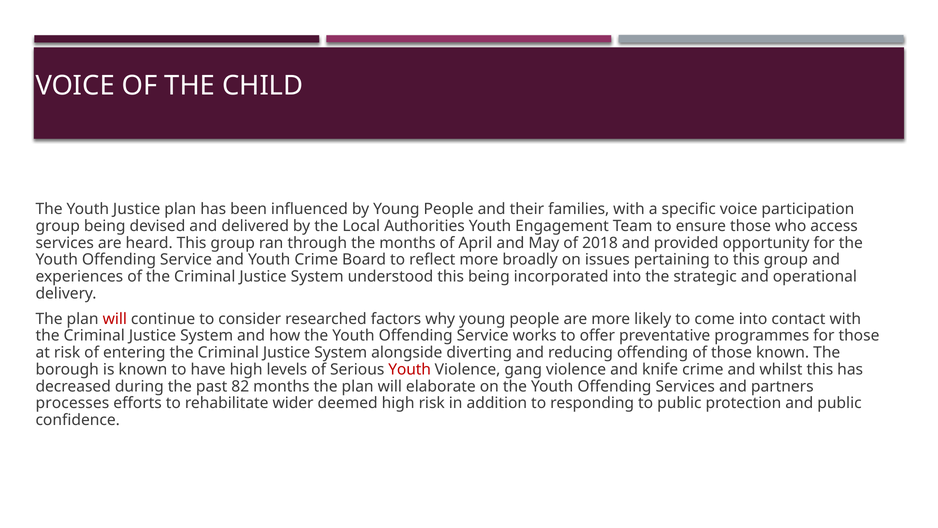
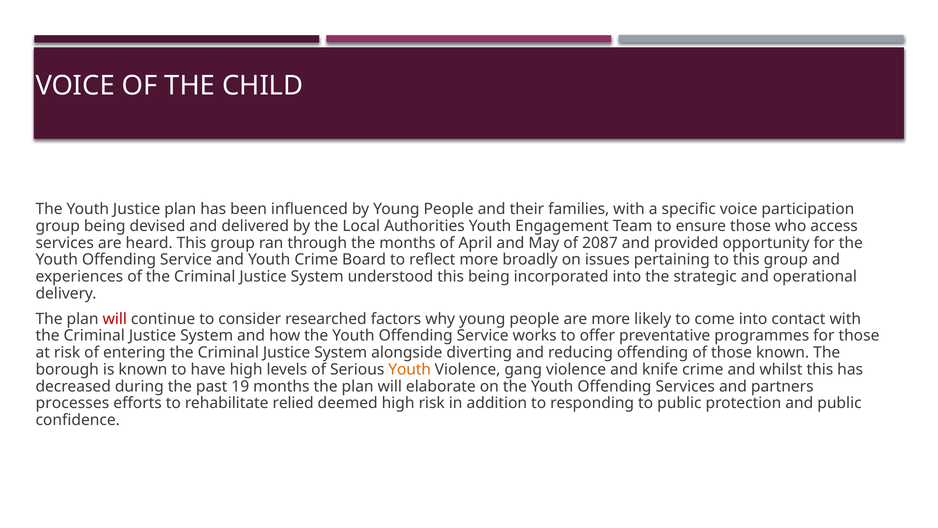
2018: 2018 -> 2087
Youth at (410, 369) colour: red -> orange
82: 82 -> 19
wider: wider -> relied
